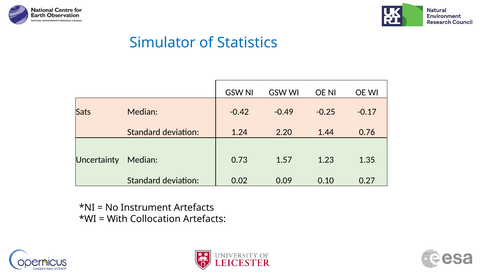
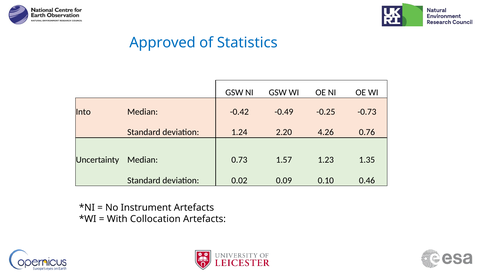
Simulator: Simulator -> Approved
Sats: Sats -> Into
-0.17: -0.17 -> -0.73
1.44: 1.44 -> 4.26
0.27: 0.27 -> 0.46
